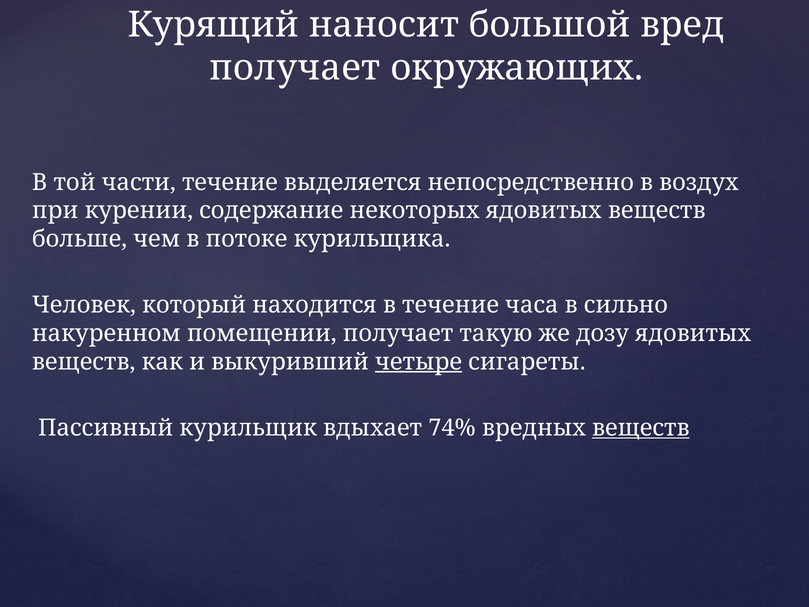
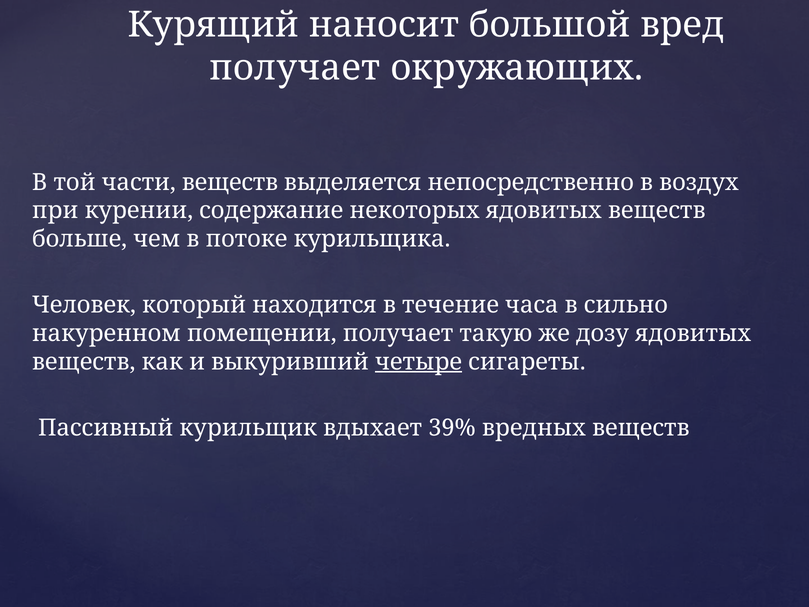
части течение: течение -> веществ
74%: 74% -> 39%
веществ at (641, 428) underline: present -> none
